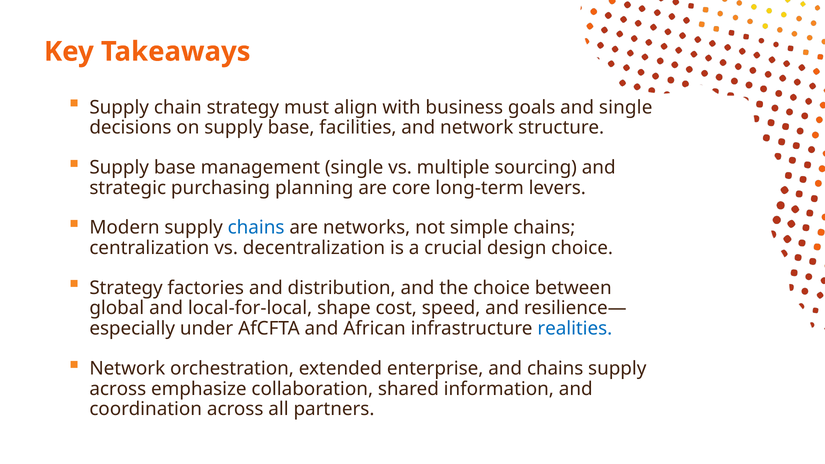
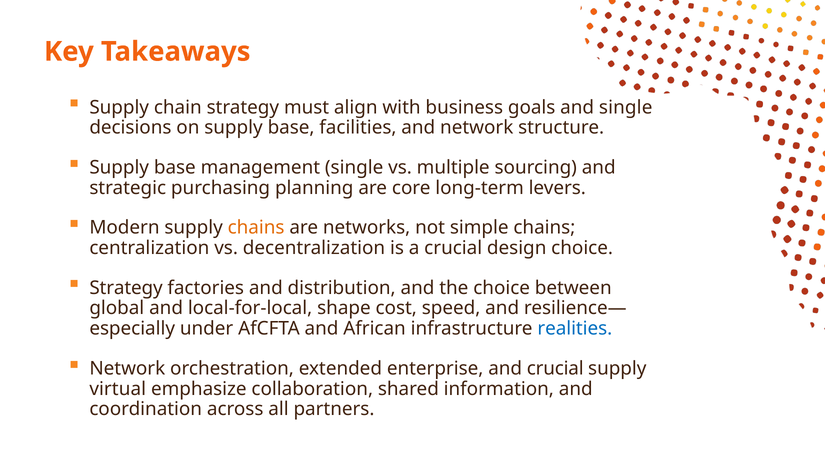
chains at (256, 228) colour: blue -> orange
and chains: chains -> crucial
across at (118, 389): across -> virtual
